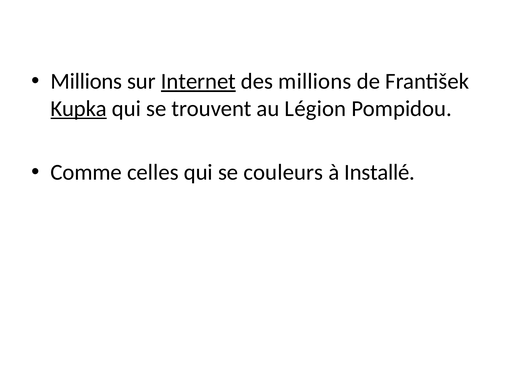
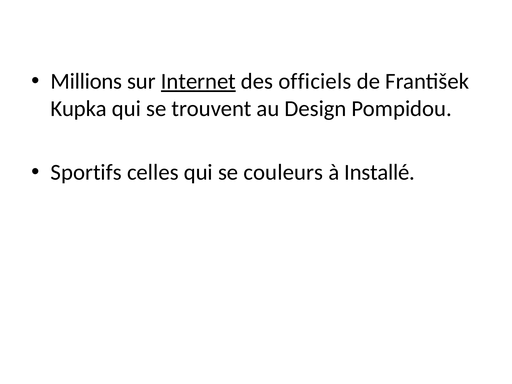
des millions: millions -> officiels
Kupka underline: present -> none
Légion: Légion -> Design
Comme: Comme -> Sportifs
